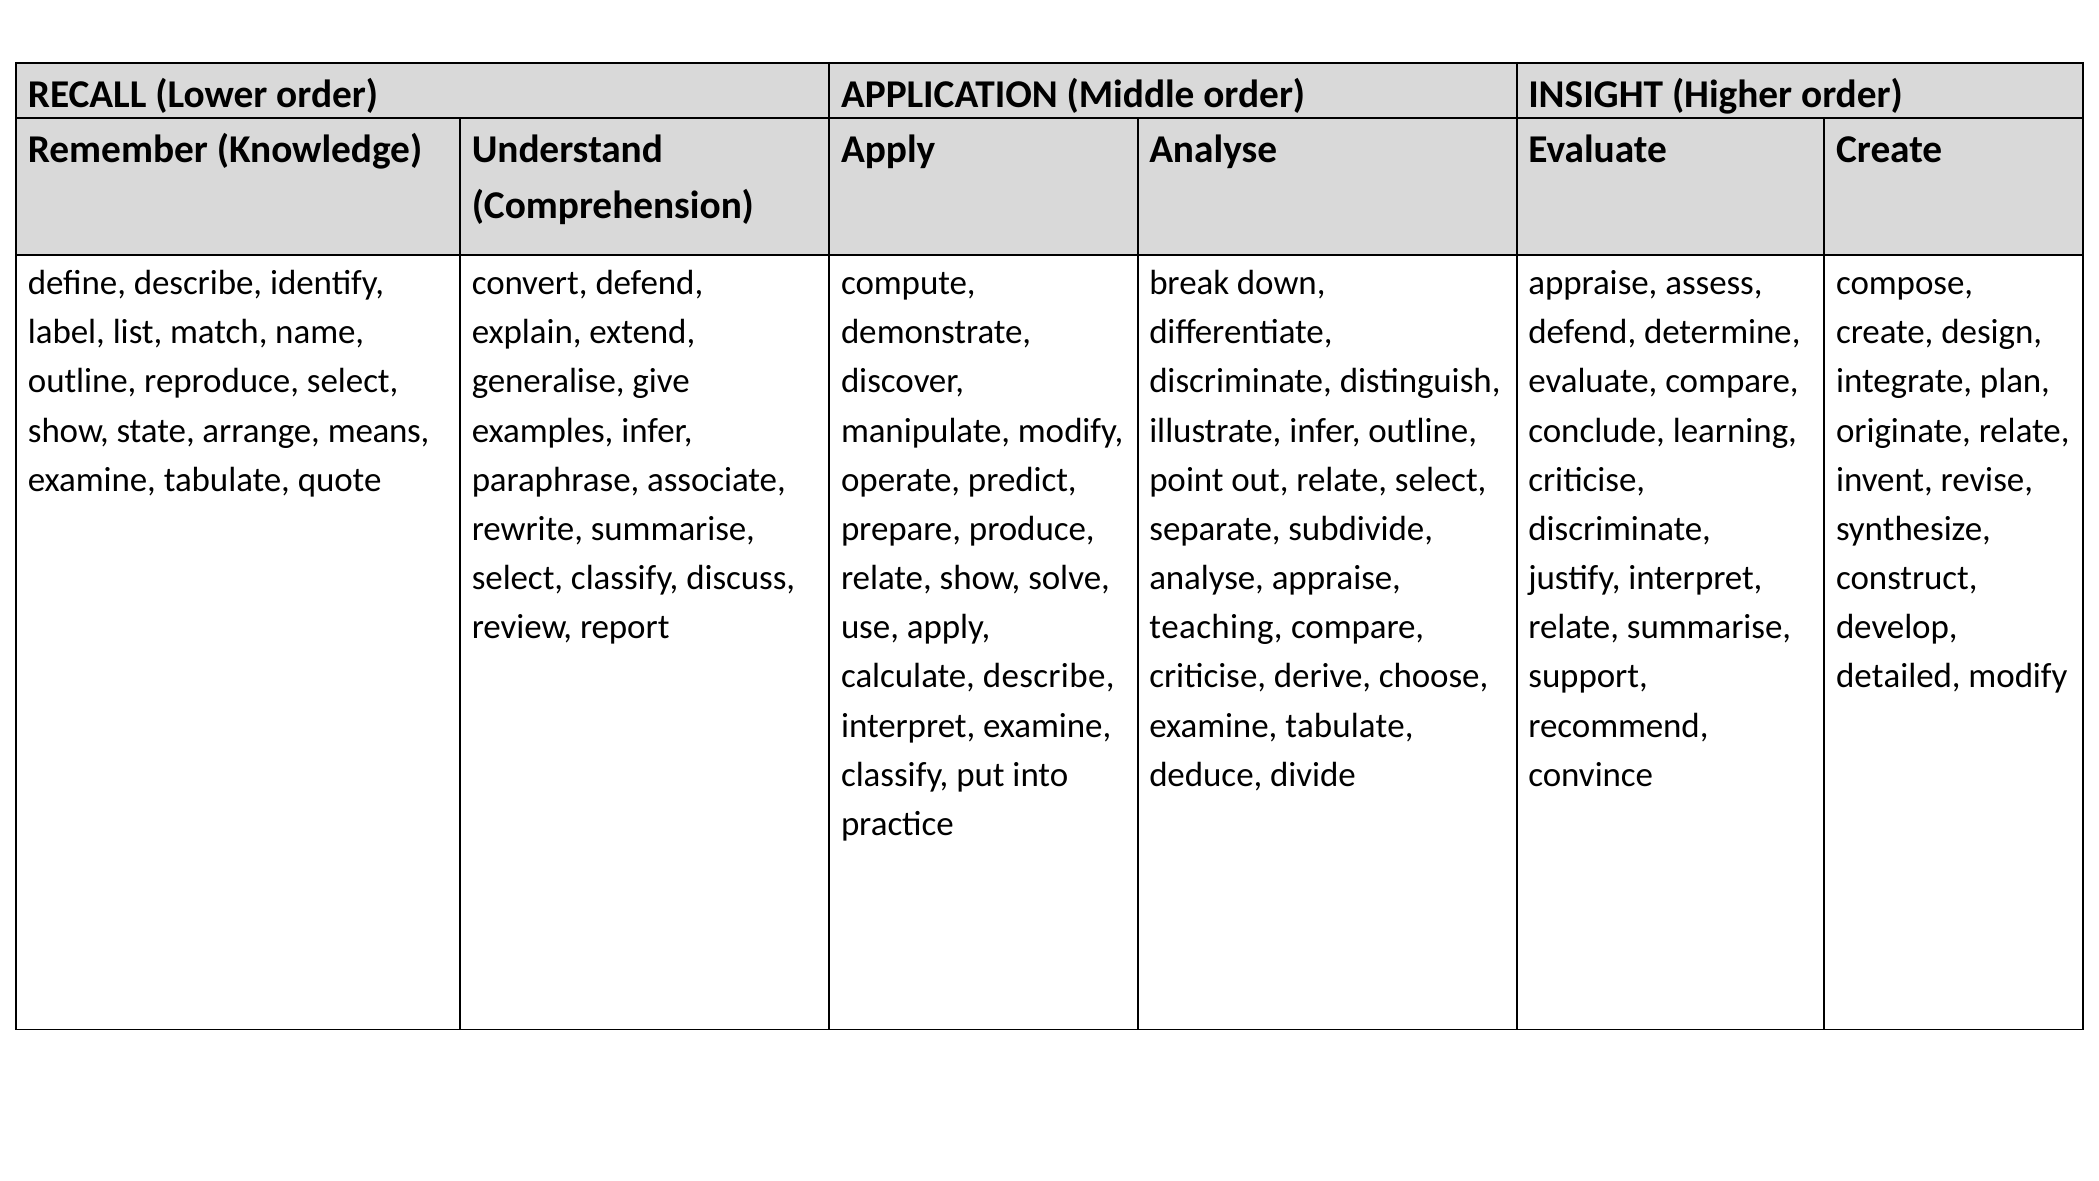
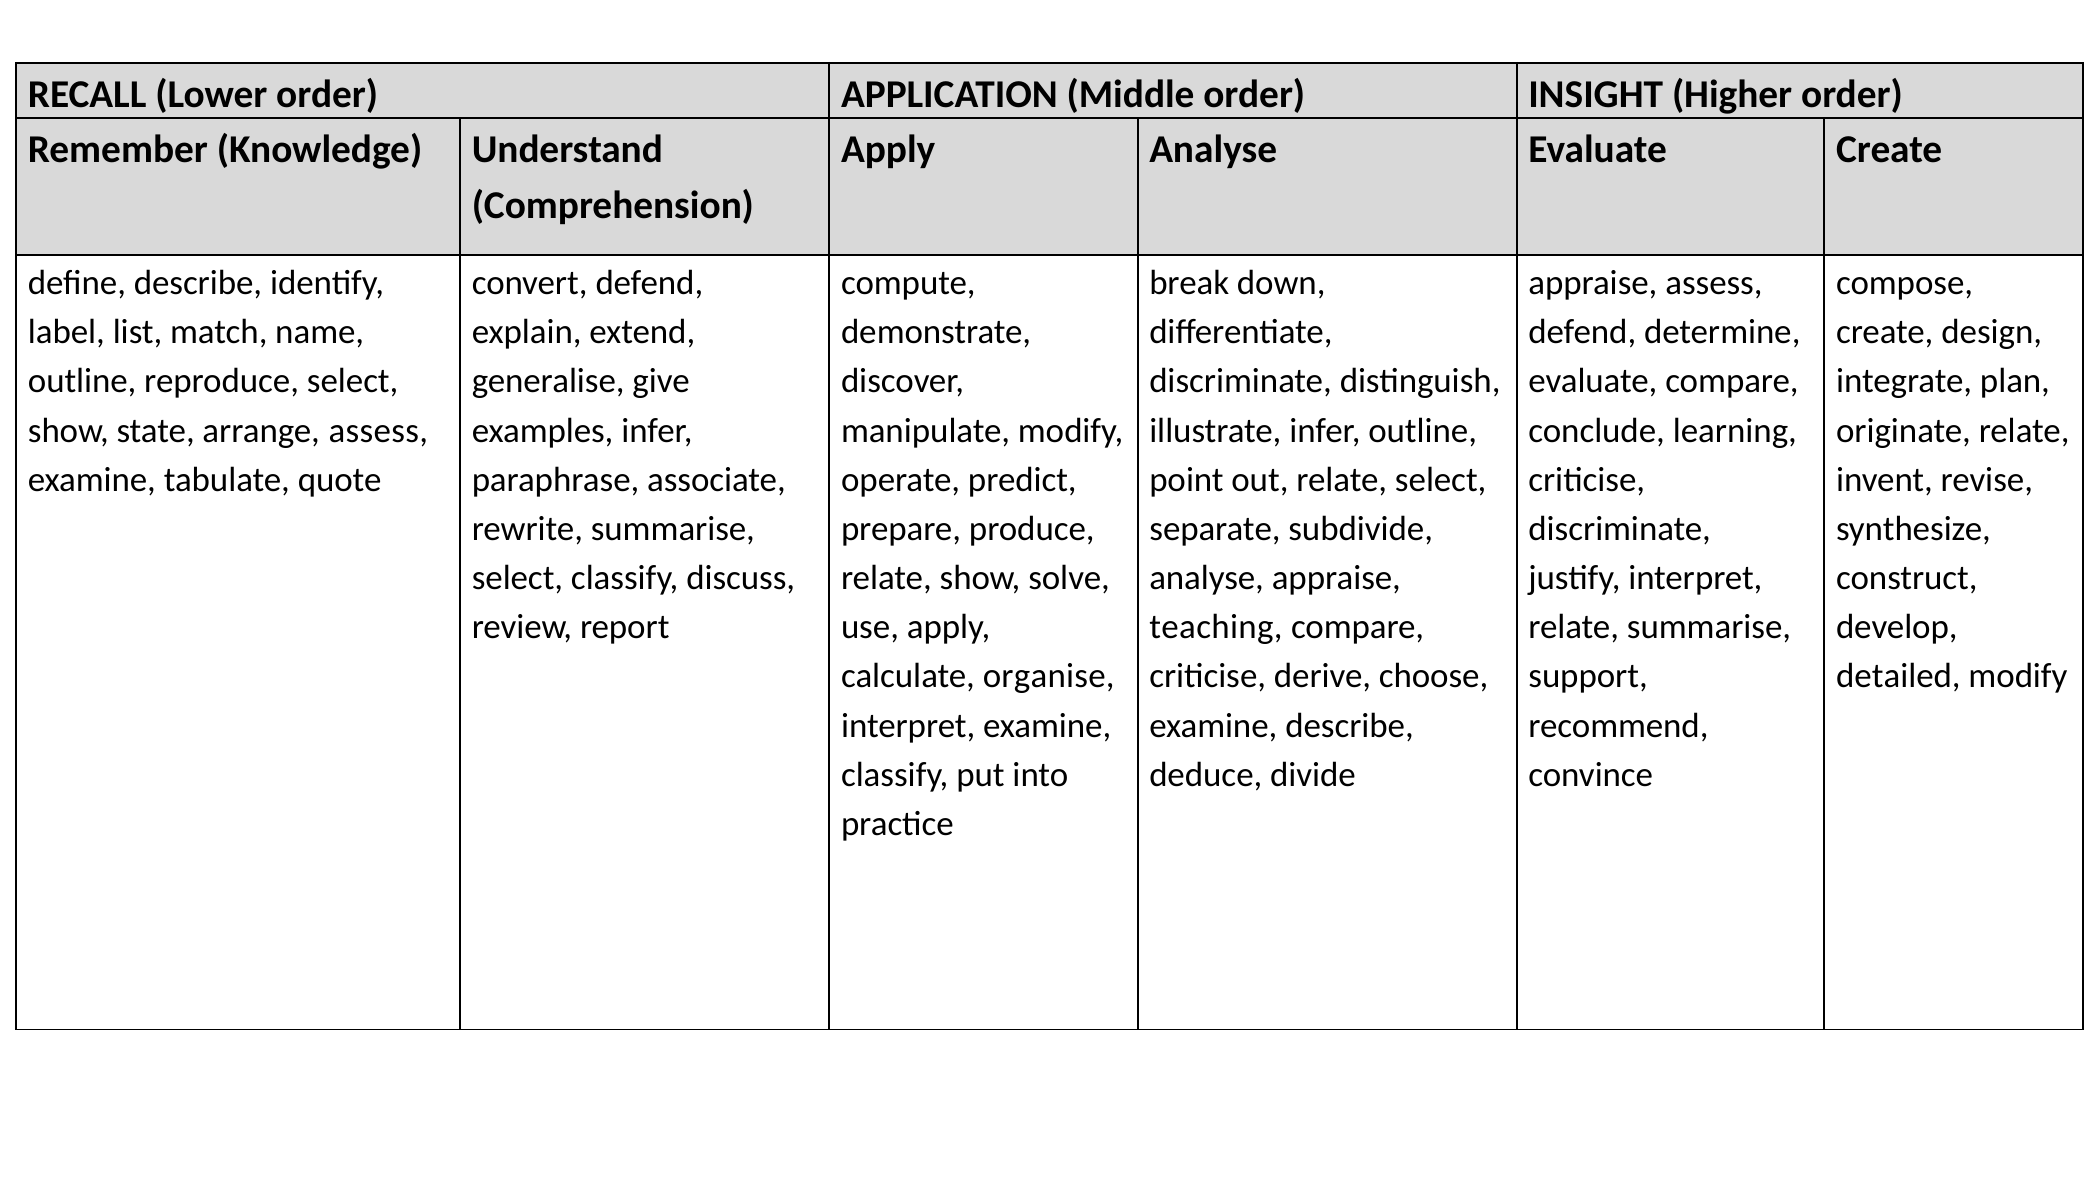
arrange means: means -> assess
calculate describe: describe -> organise
tabulate at (1349, 725): tabulate -> describe
